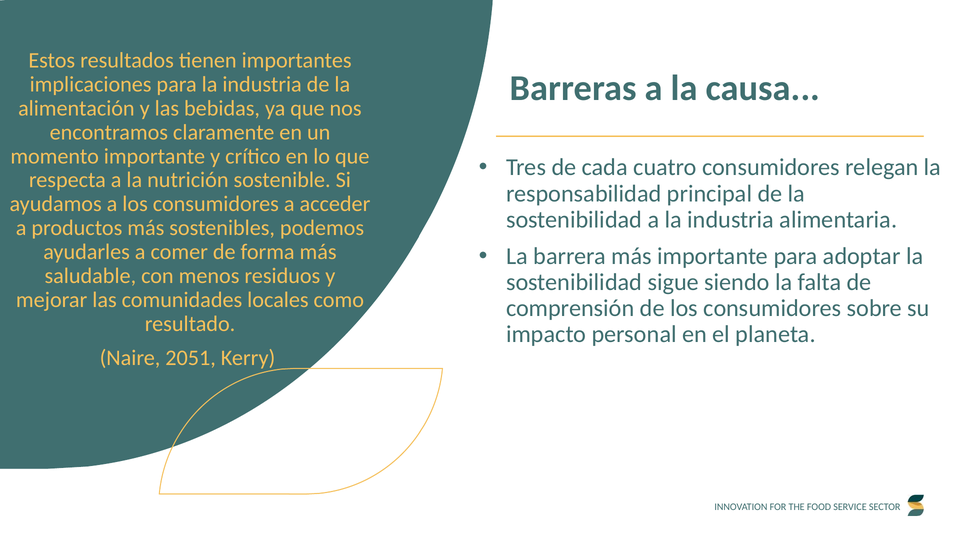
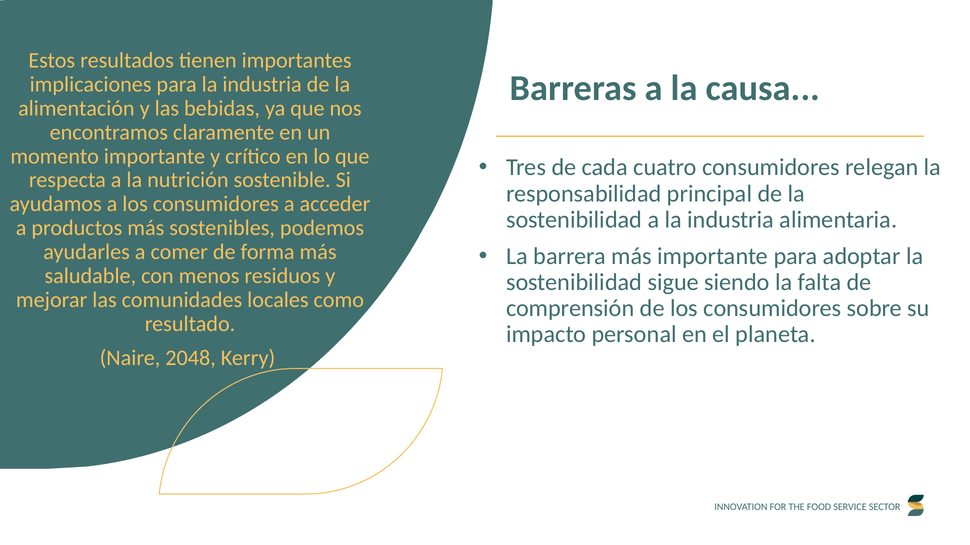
2051: 2051 -> 2048
